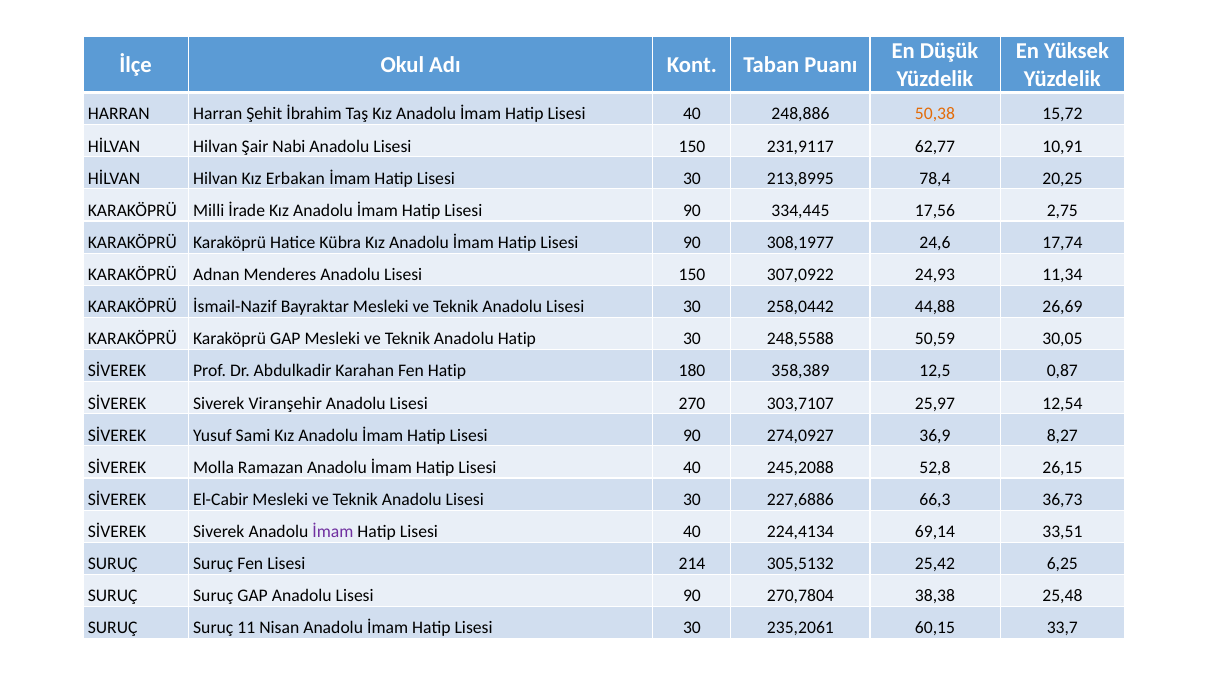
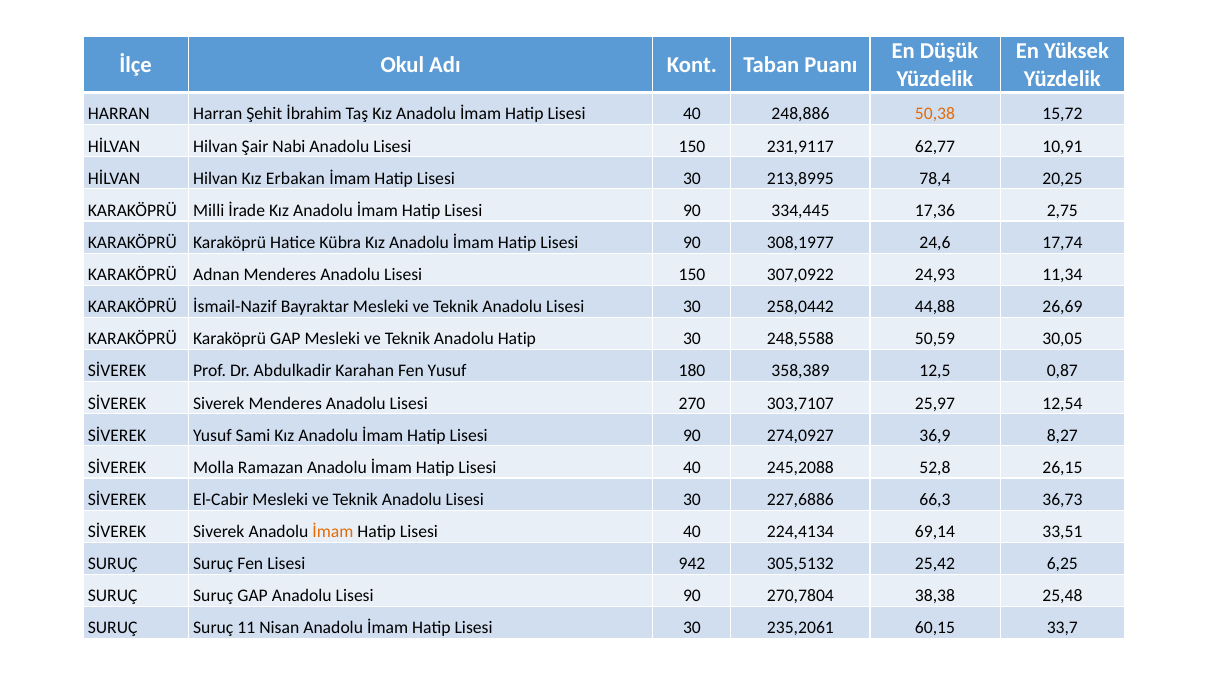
17,56: 17,56 -> 17,36
Fen Hatip: Hatip -> Yusuf
Siverek Viranşehir: Viranşehir -> Menderes
İmam at (333, 531) colour: purple -> orange
214: 214 -> 942
